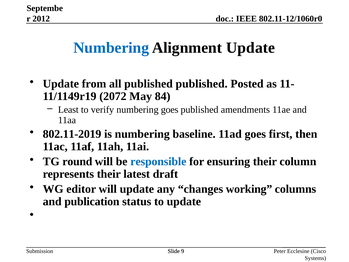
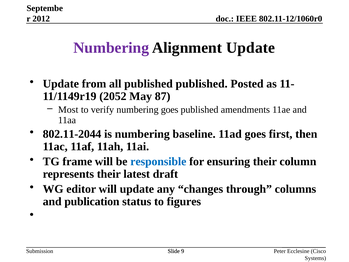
Numbering at (111, 48) colour: blue -> purple
2072: 2072 -> 2052
84: 84 -> 87
Least: Least -> Most
802.11-2019: 802.11-2019 -> 802.11-2044
round: round -> frame
working: working -> through
to update: update -> figures
